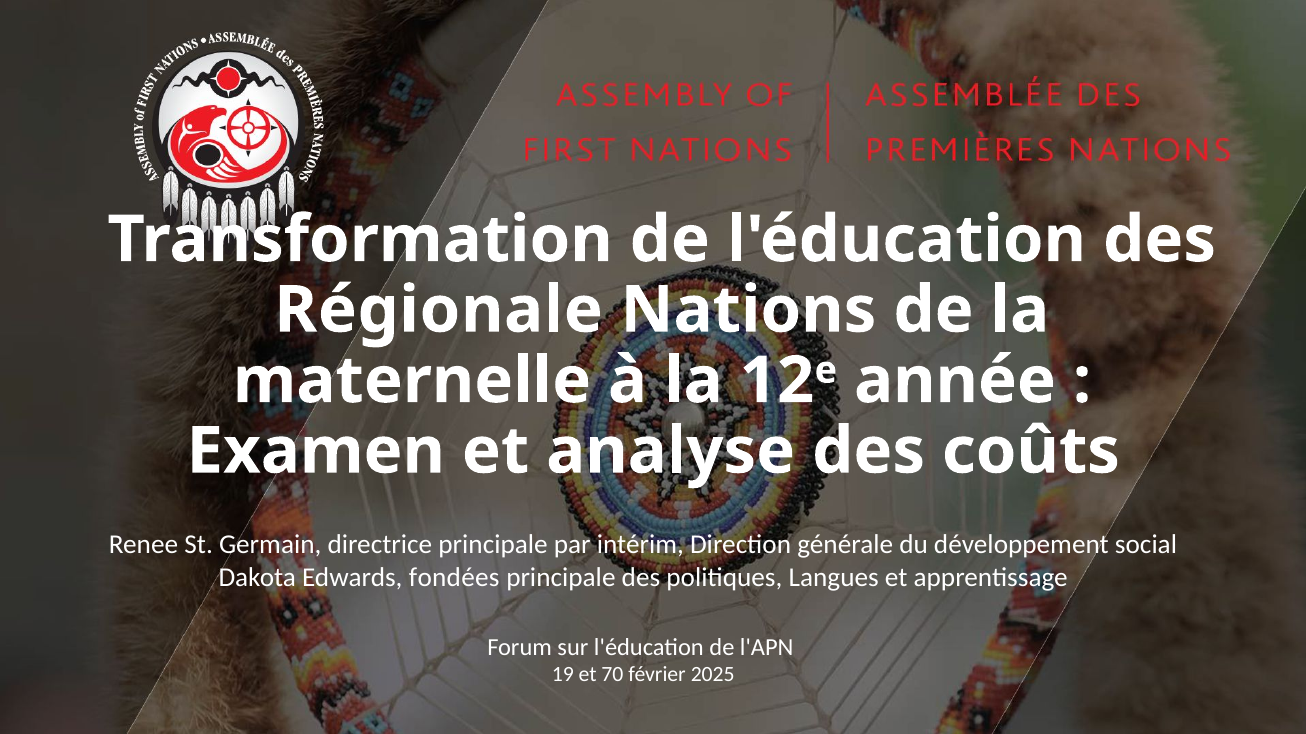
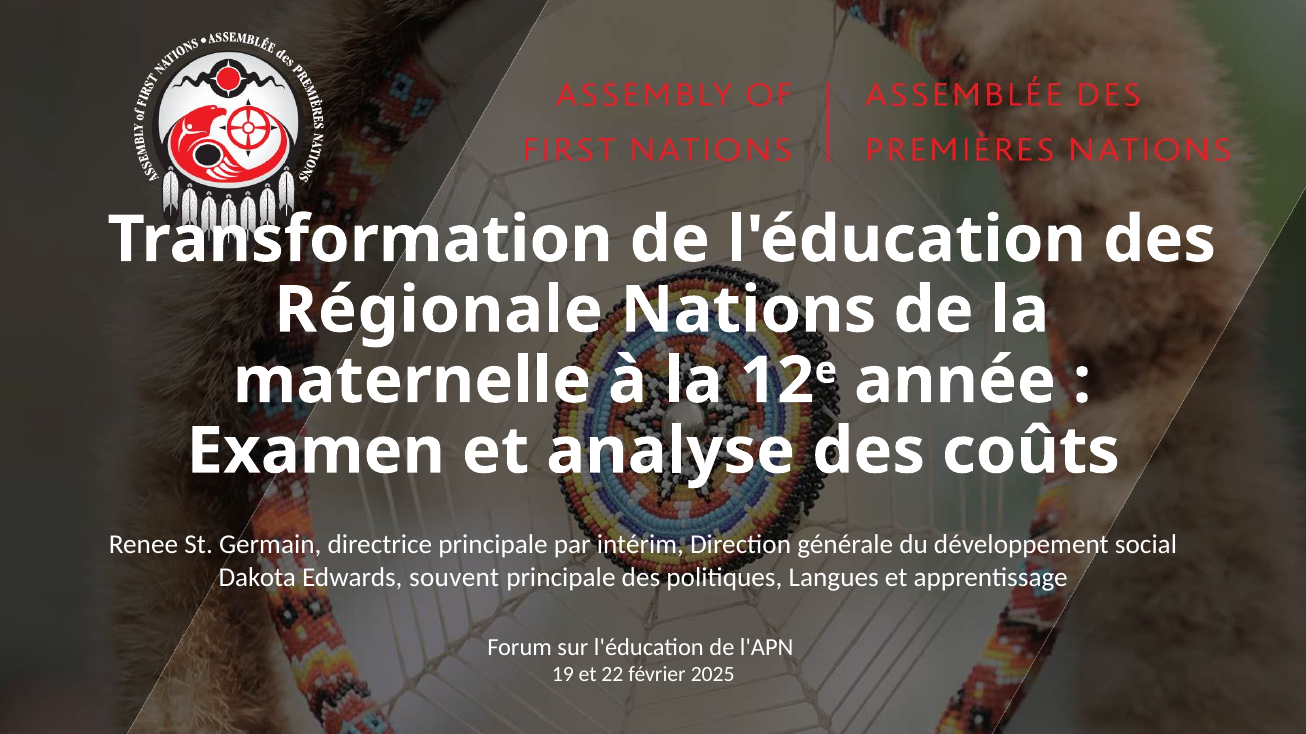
fondées: fondées -> souvent
70: 70 -> 22
